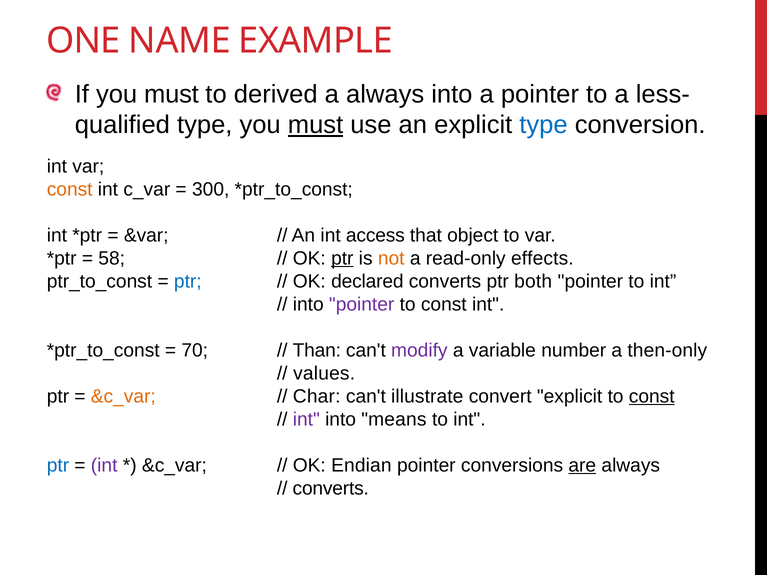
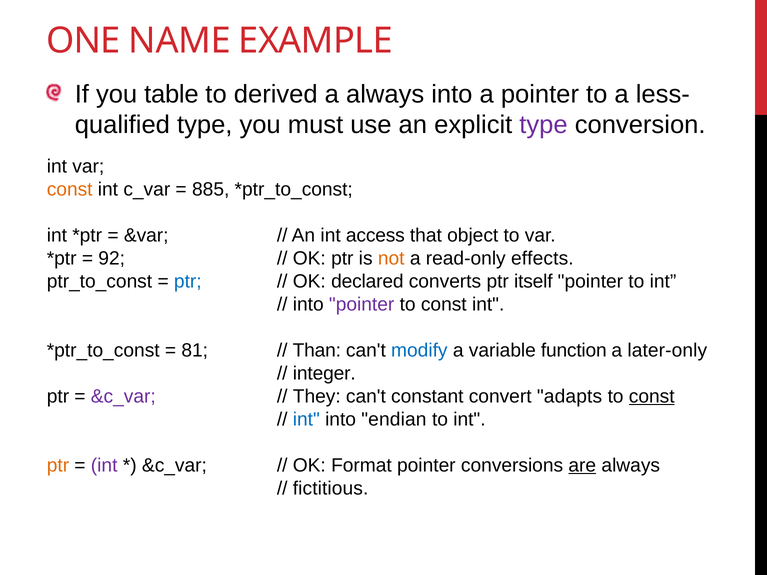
If you must: must -> table
must at (316, 125) underline: present -> none
type at (544, 125) colour: blue -> purple
300: 300 -> 885
58: 58 -> 92
ptr at (342, 258) underline: present -> none
both: both -> itself
70: 70 -> 81
modify colour: purple -> blue
number: number -> function
then-only: then-only -> later-only
values: values -> integer
&c_var at (123, 396) colour: orange -> purple
Char: Char -> They
illustrate: illustrate -> constant
convert explicit: explicit -> adapts
int at (306, 419) colour: purple -> blue
means: means -> endian
ptr at (58, 465) colour: blue -> orange
Endian: Endian -> Format
converts at (331, 488): converts -> fictitious
